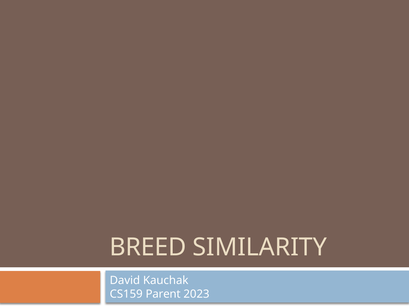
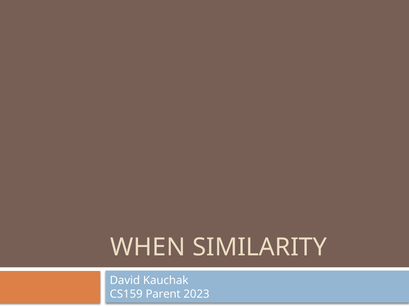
BREED: BREED -> WHEN
